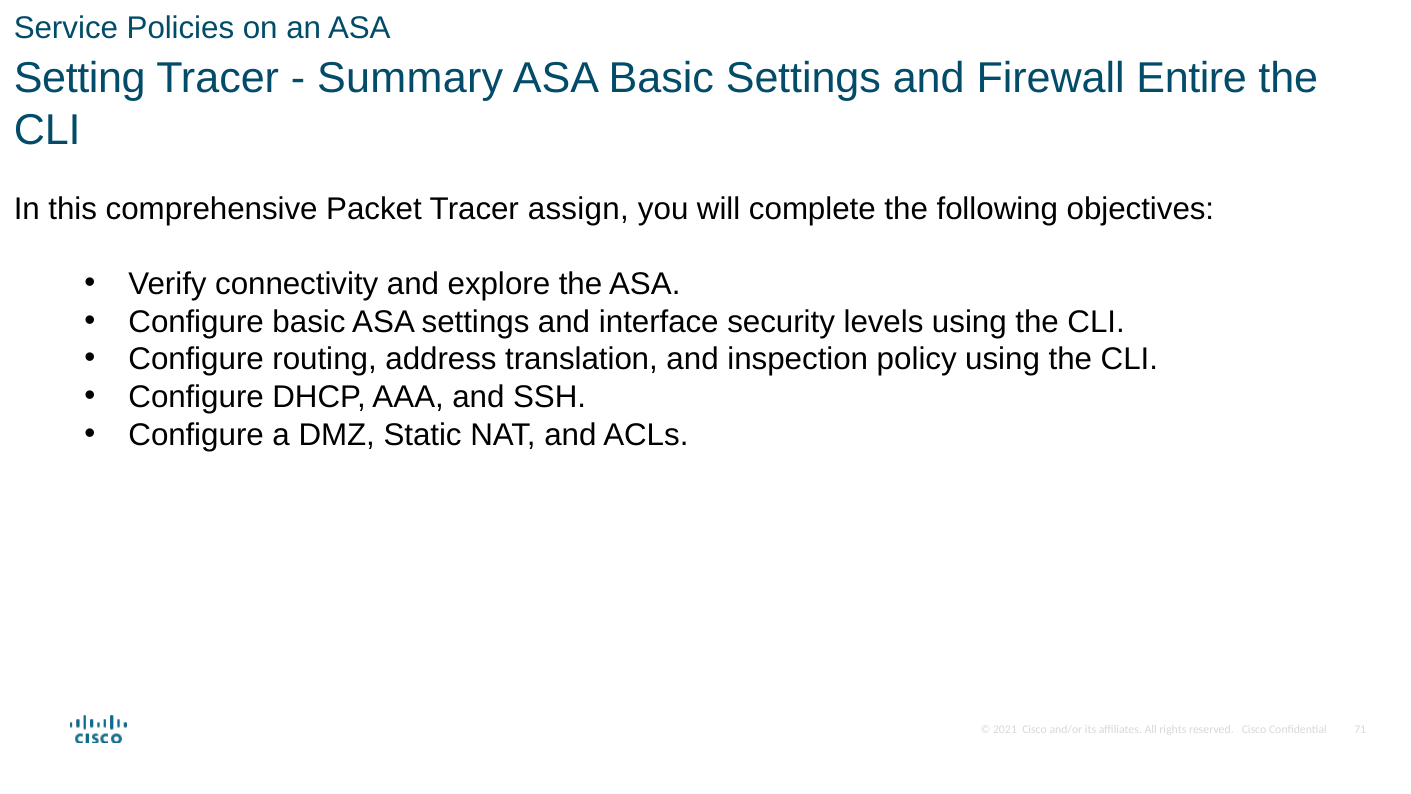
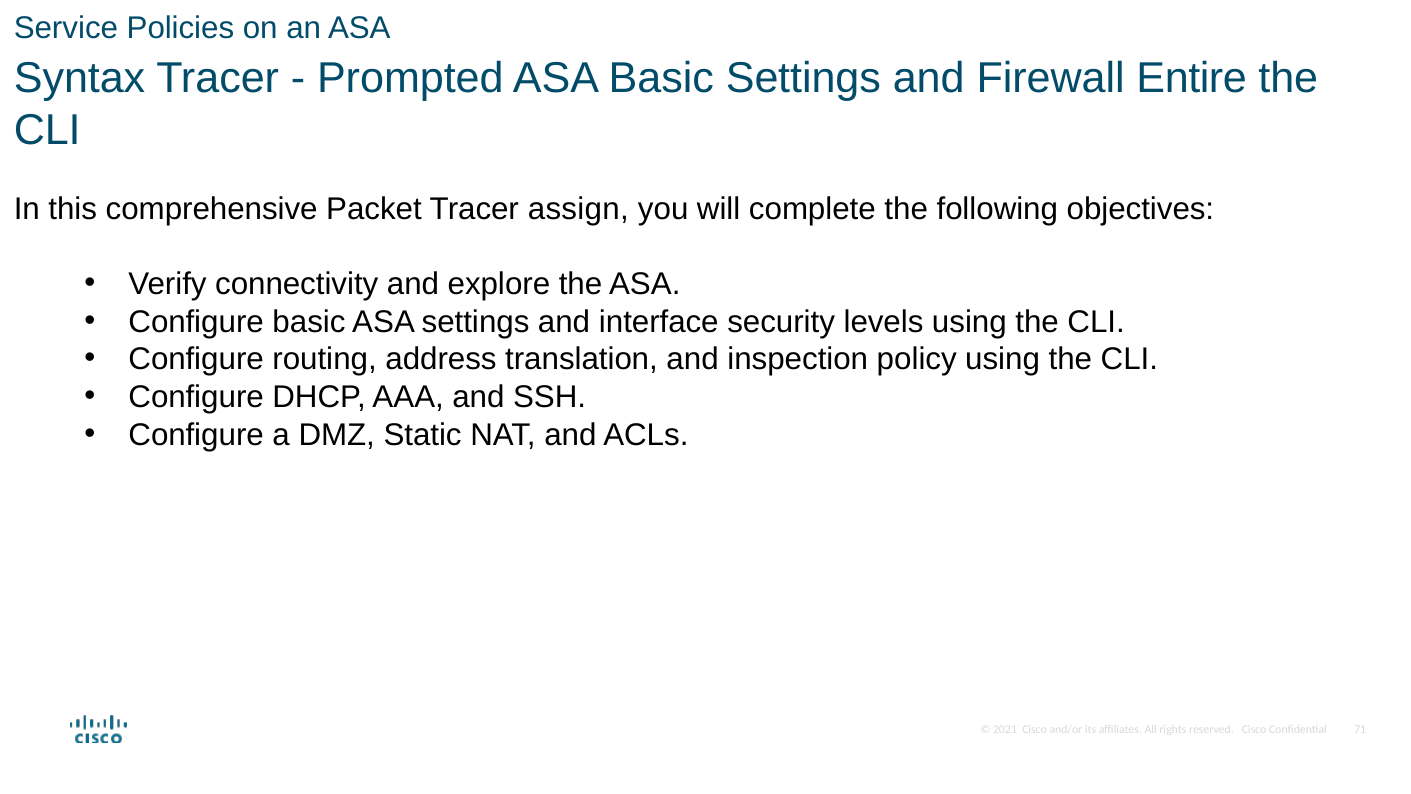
Setting: Setting -> Syntax
Summary: Summary -> Prompted
